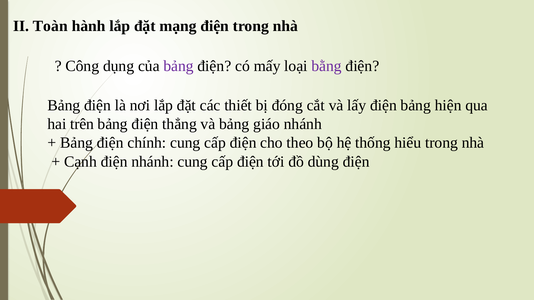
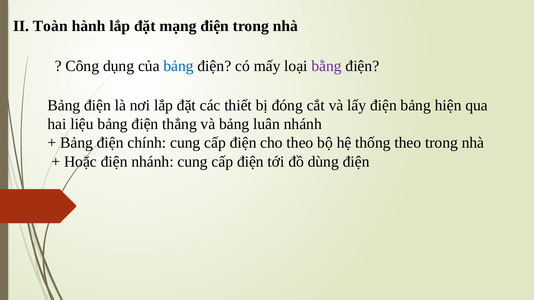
bảng at (179, 66) colour: purple -> blue
trên: trên -> liệu
giáo: giáo -> luân
thống hiểu: hiểu -> theo
Cạnh: Cạnh -> Hoặc
